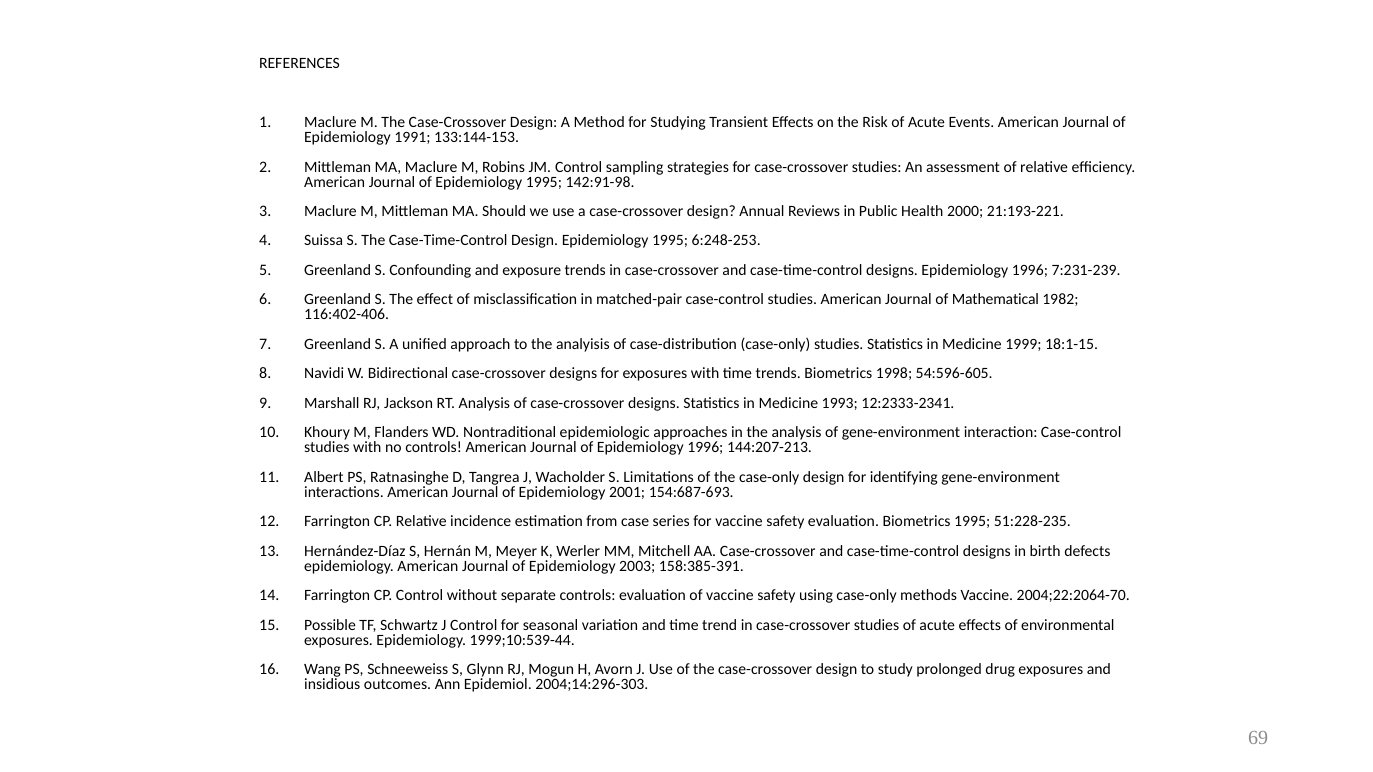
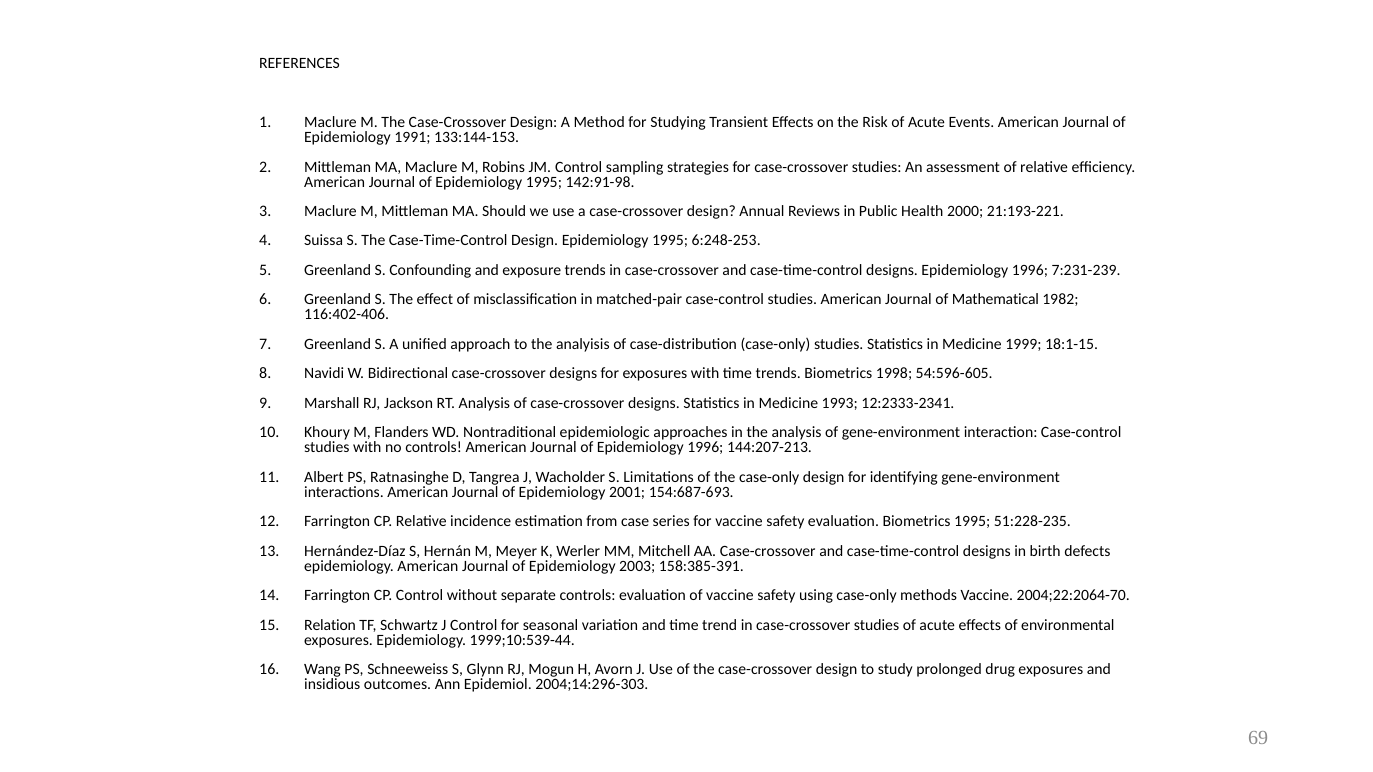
Possible: Possible -> Relation
